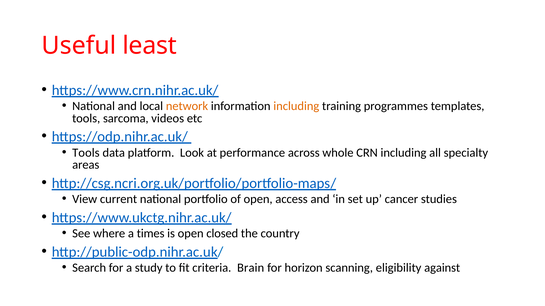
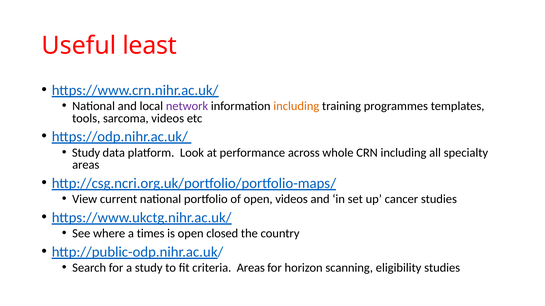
network colour: orange -> purple
Tools at (86, 153): Tools -> Study
open access: access -> videos
criteria Brain: Brain -> Areas
eligibility against: against -> studies
